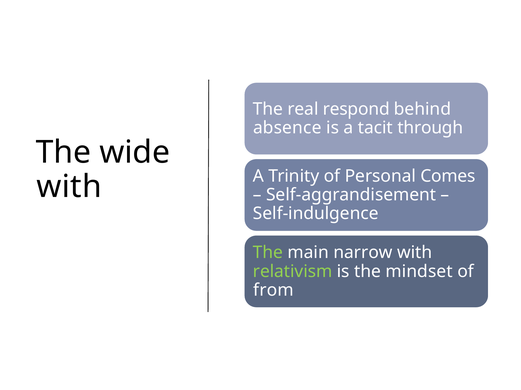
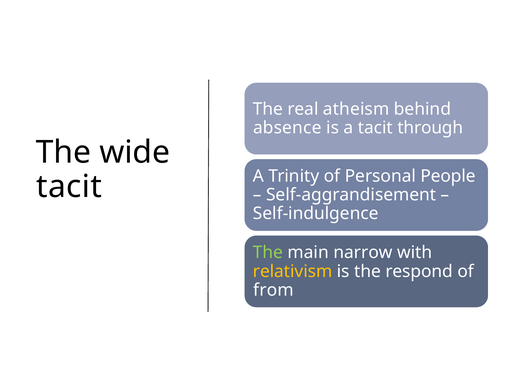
respond: respond -> atheism
Comes: Comes -> People
with at (69, 187): with -> tacit
relativism colour: light green -> yellow
mindset: mindset -> respond
